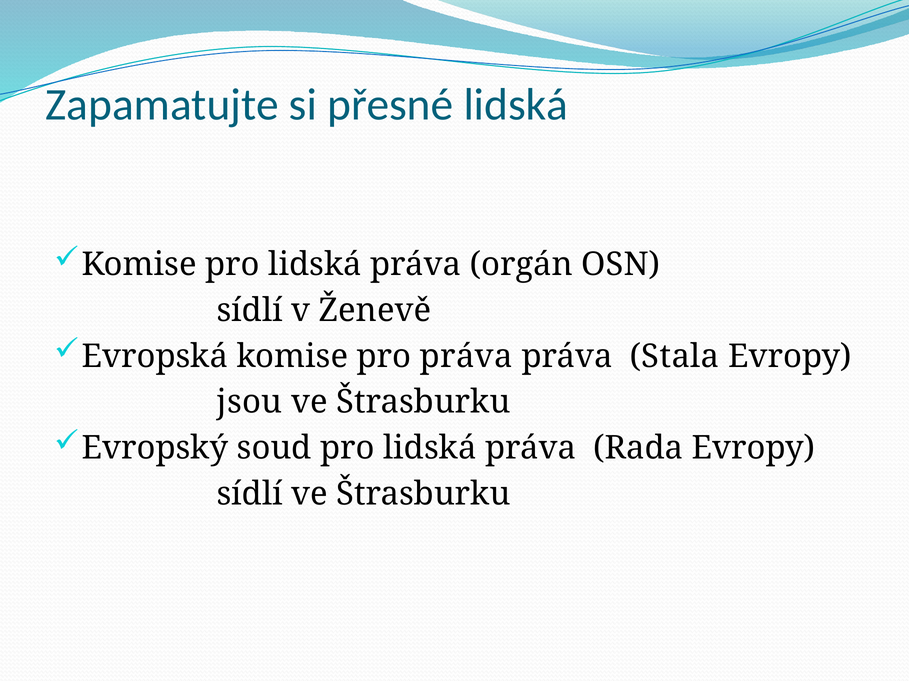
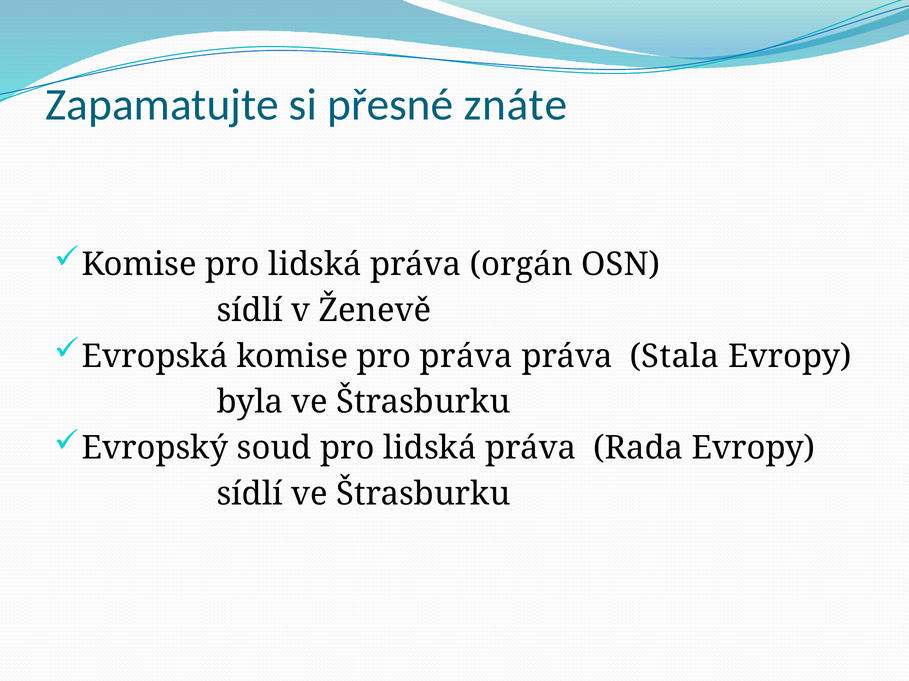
přesné lidská: lidská -> znáte
jsou: jsou -> byla
